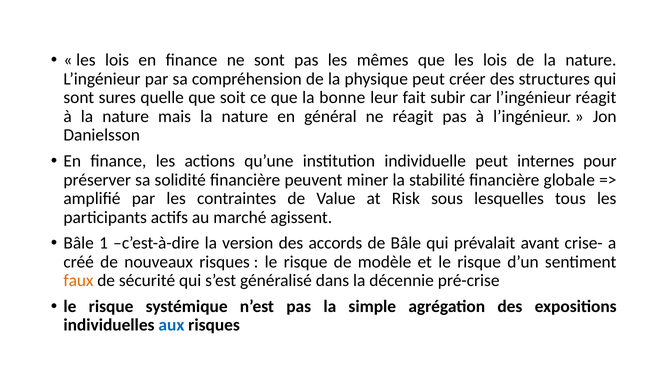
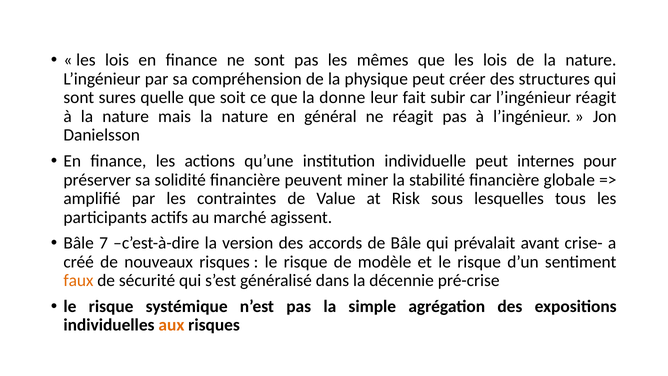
bonne: bonne -> donne
1: 1 -> 7
aux colour: blue -> orange
